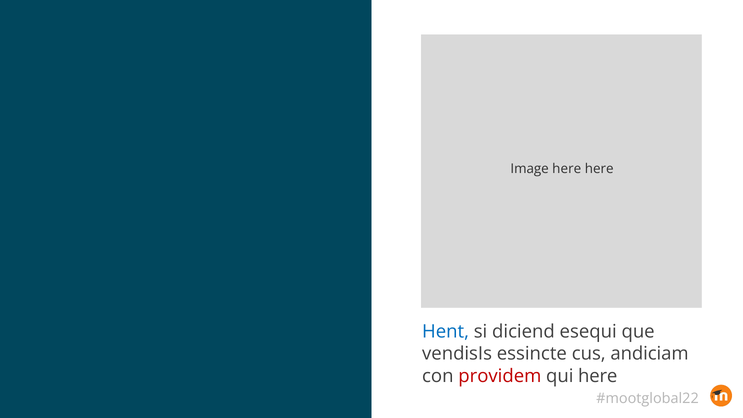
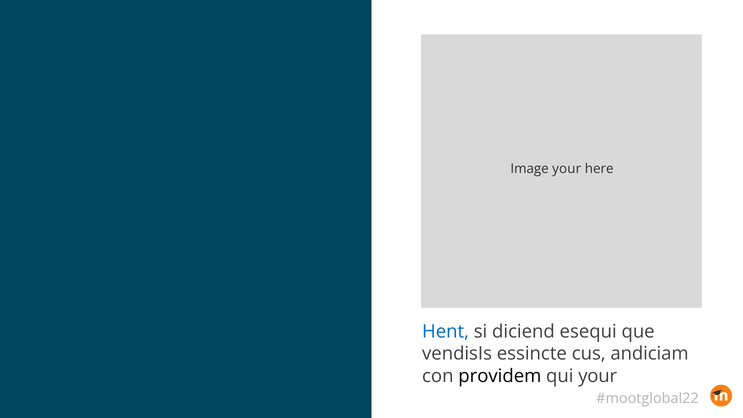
Image here: here -> your
providem colour: red -> black
qui here: here -> your
